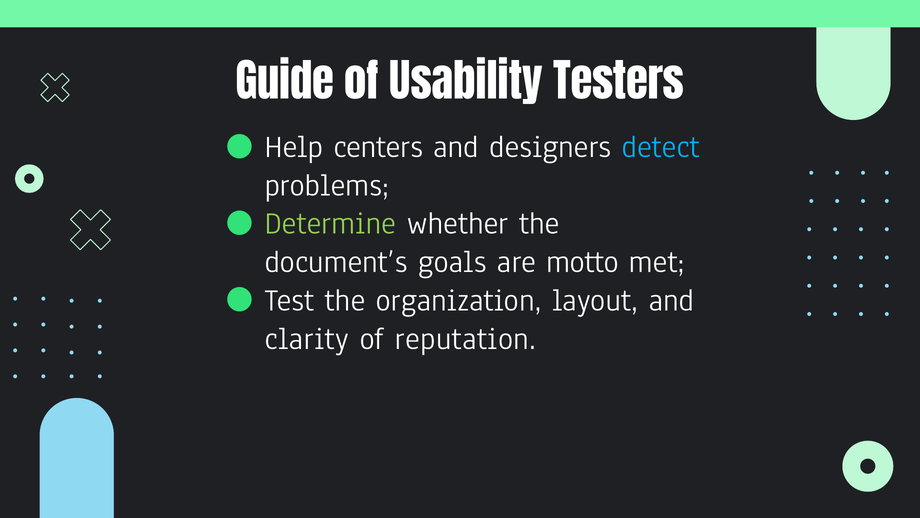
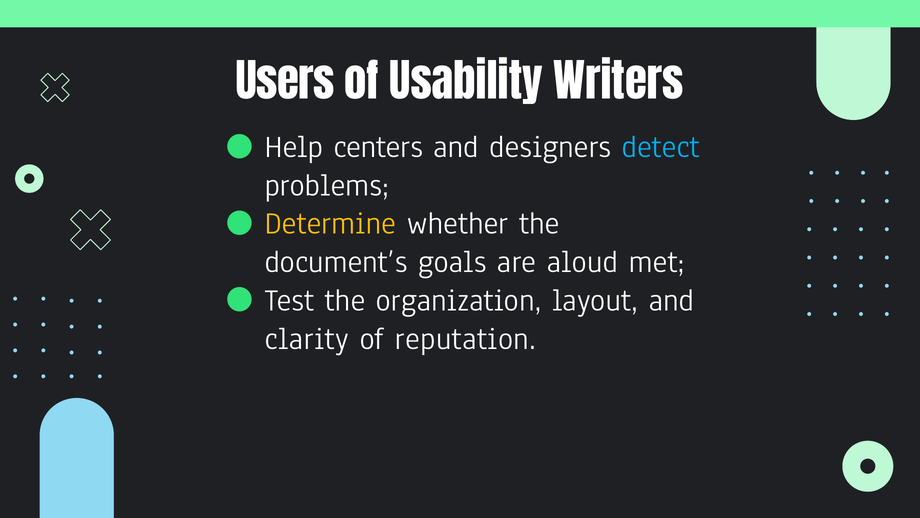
Guide: Guide -> Users
Testers: Testers -> Writers
Determine colour: light green -> yellow
motto: motto -> aloud
